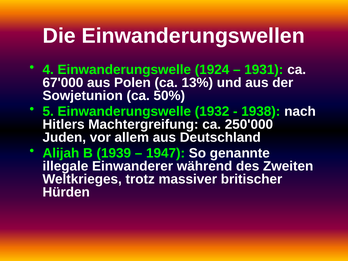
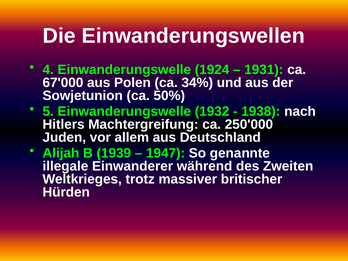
13%: 13% -> 34%
